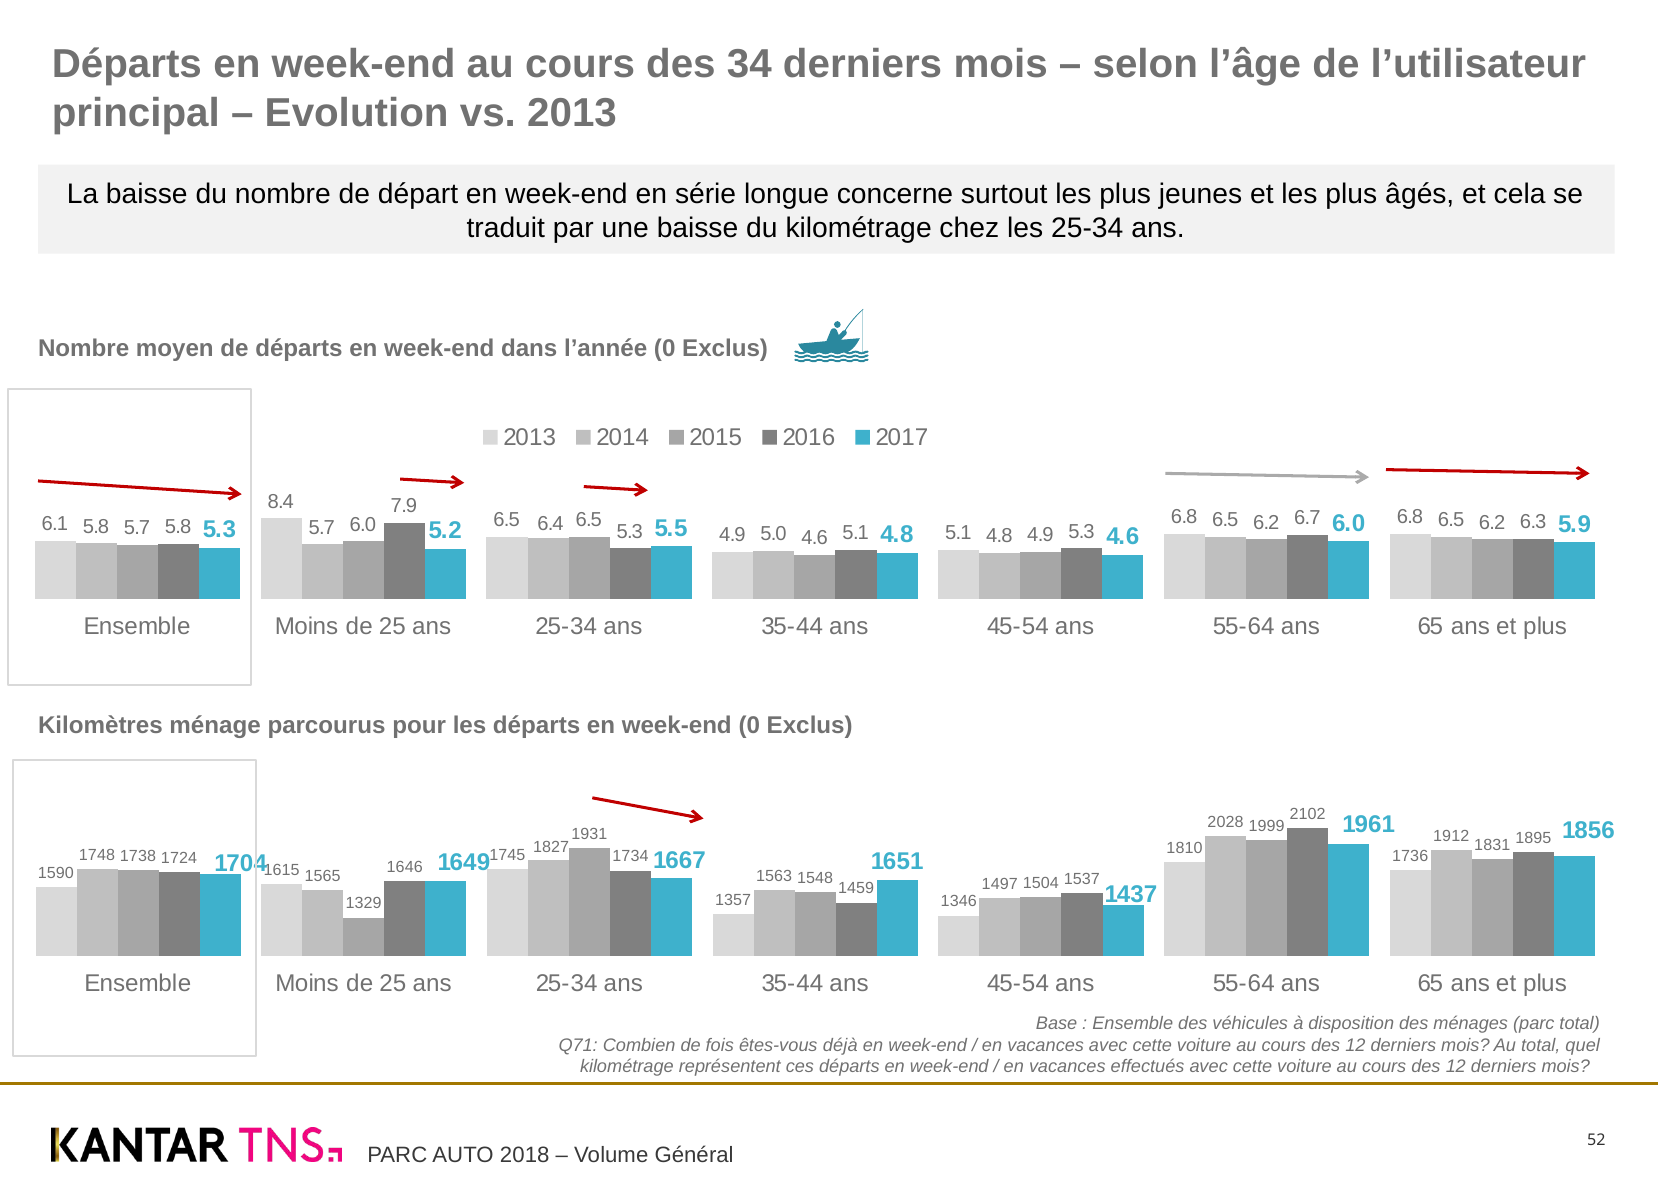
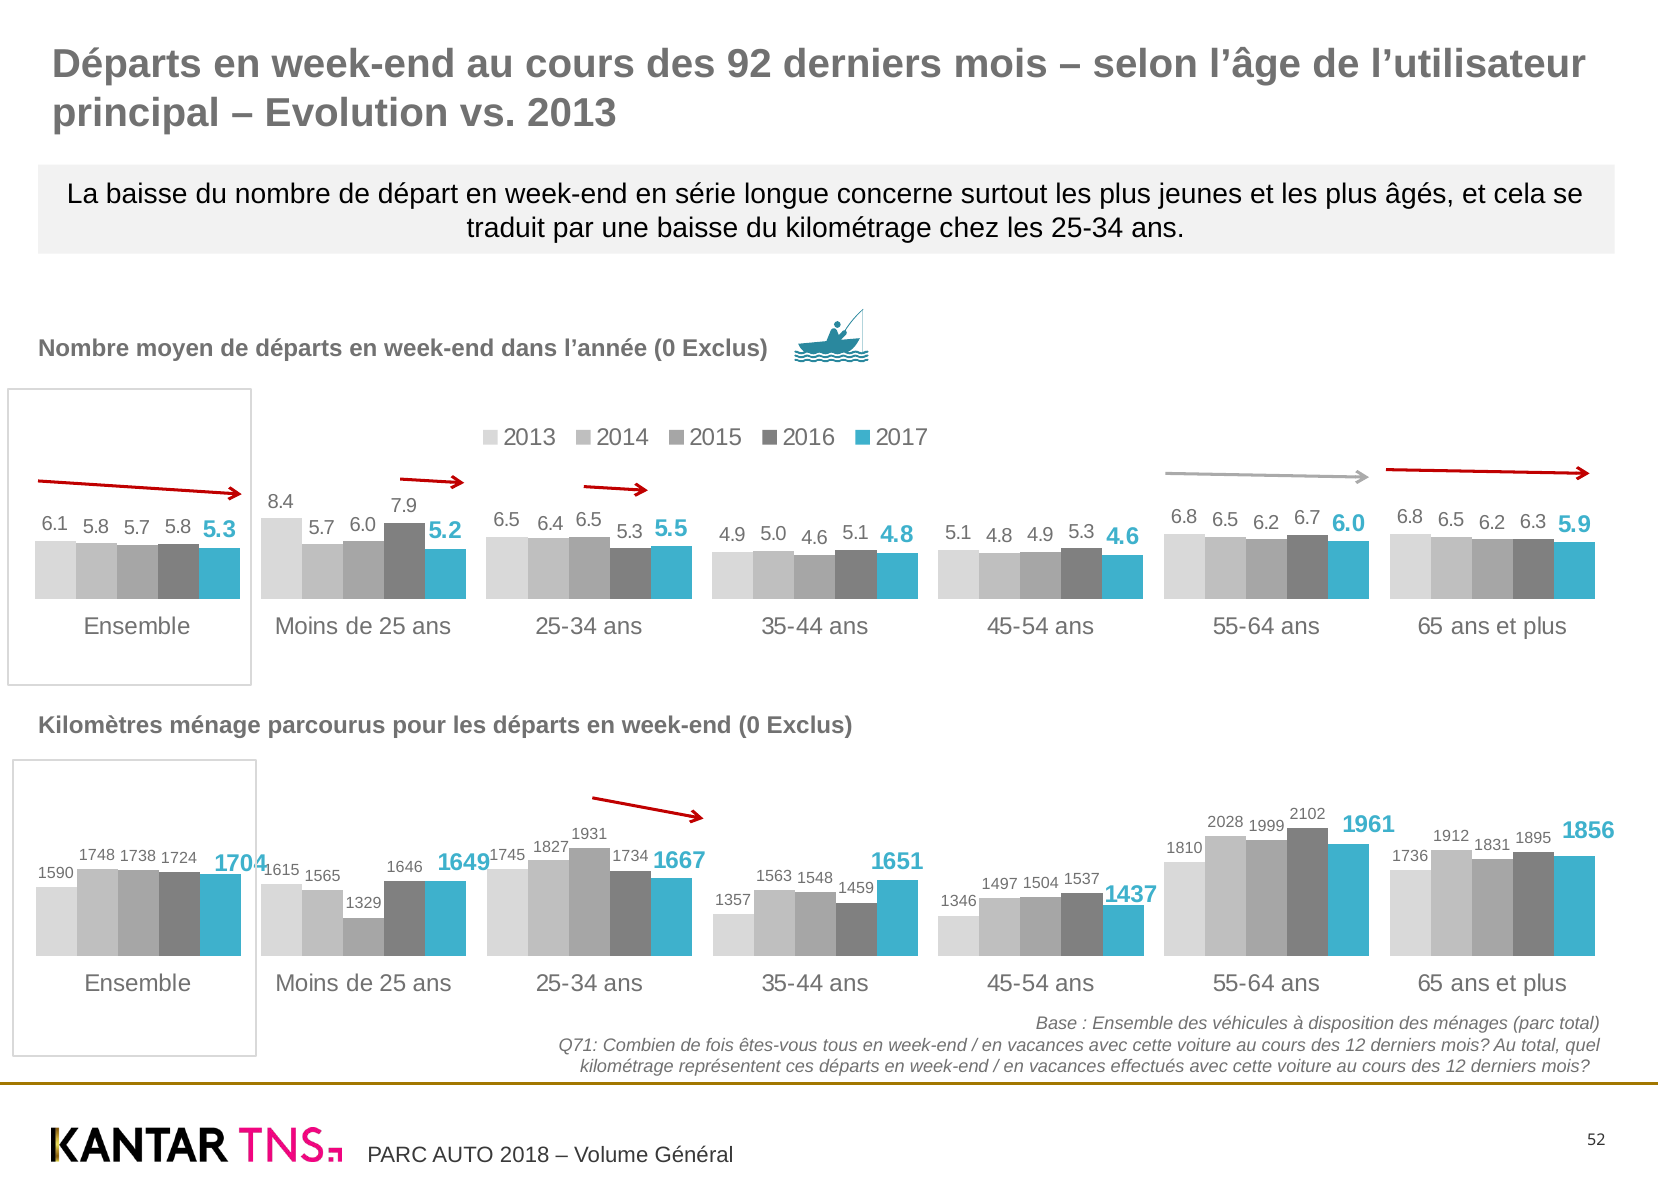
34: 34 -> 92
déjà: déjà -> tous
